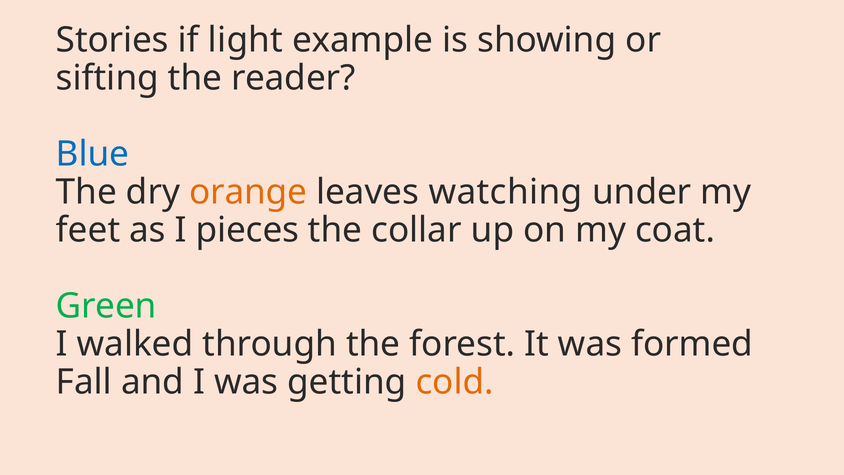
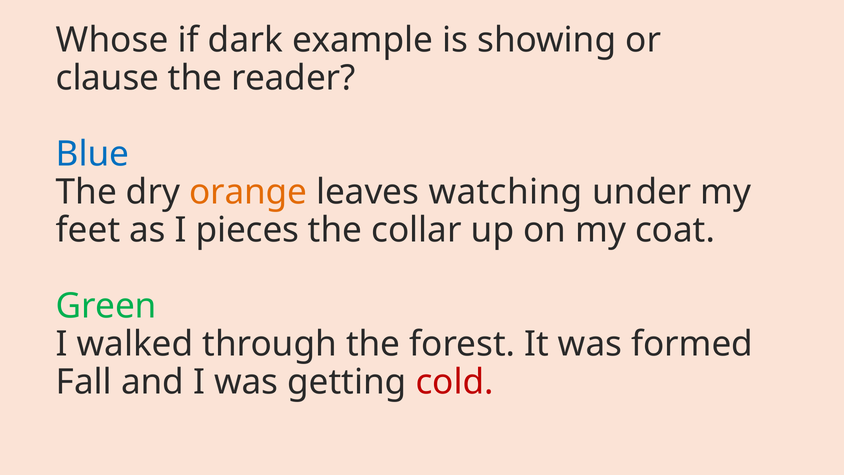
Stories: Stories -> Whose
light: light -> dark
sifting: sifting -> clause
cold colour: orange -> red
